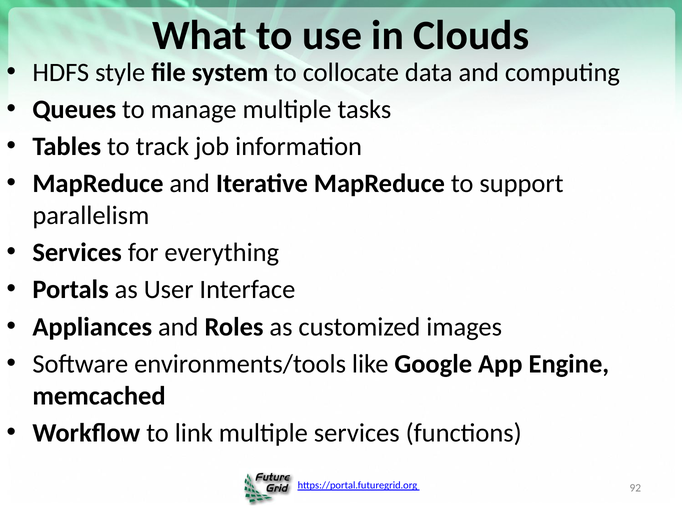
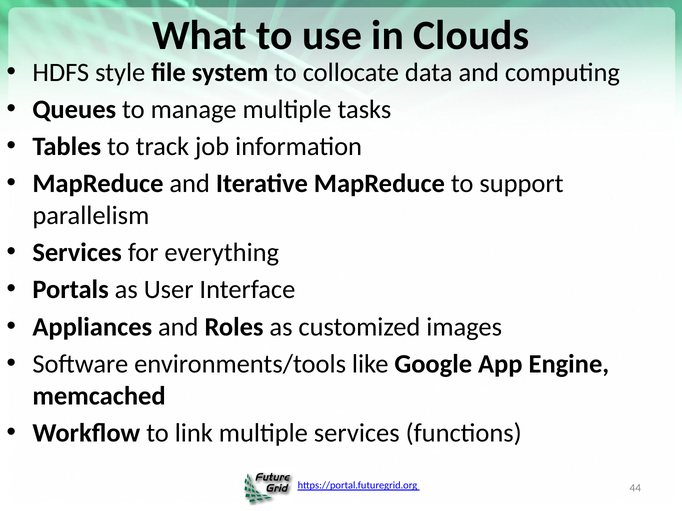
92: 92 -> 44
